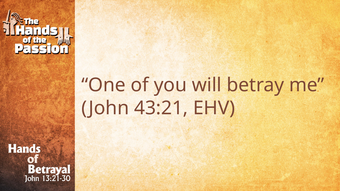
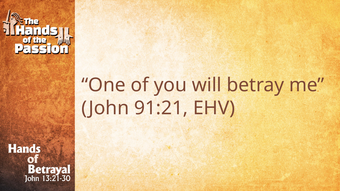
43:21: 43:21 -> 91:21
